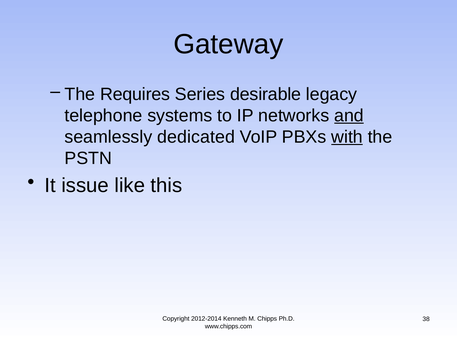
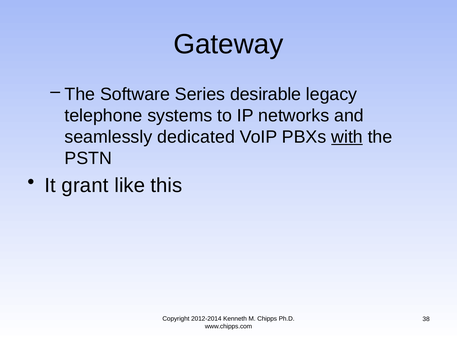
Requires: Requires -> Software
and underline: present -> none
issue: issue -> grant
